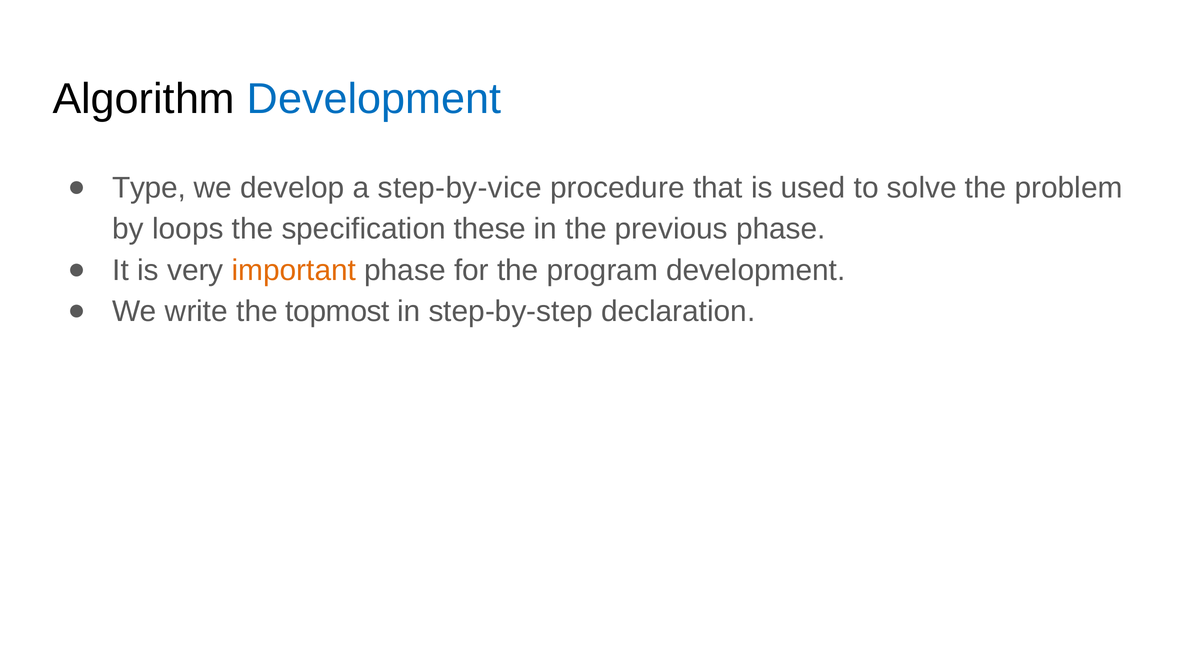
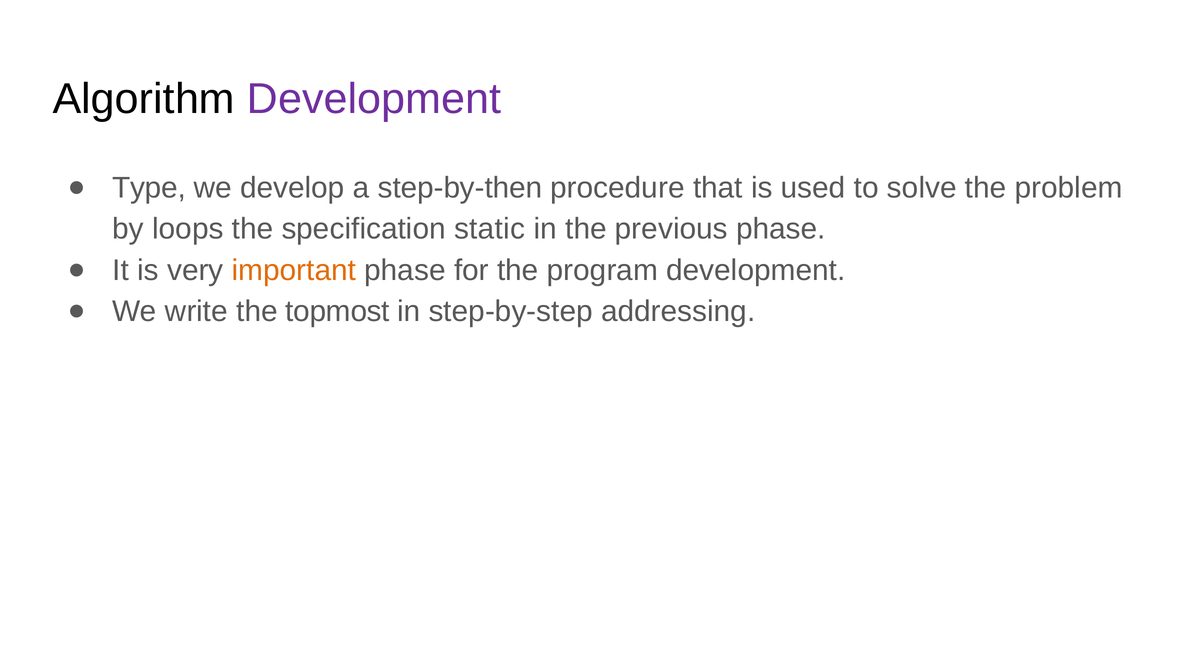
Development at (374, 99) colour: blue -> purple
step-by-vice: step-by-vice -> step-by-then
these: these -> static
declaration: declaration -> addressing
